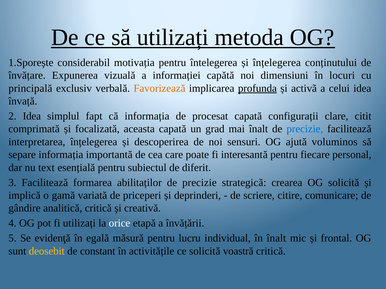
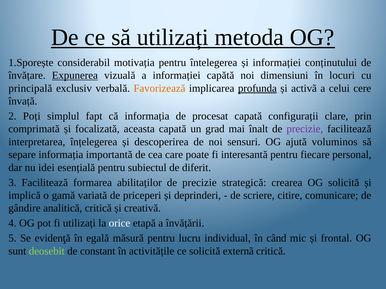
și înțelegerea: înțelegerea -> informației
Expunerea underline: none -> present
celui idea: idea -> cere
2 Idea: Idea -> Poți
citit: citit -> prin
precizie at (305, 129) colour: blue -> purple
text: text -> idei
în înalt: înalt -> când
deosebit colour: yellow -> light green
voastră: voastră -> externã
